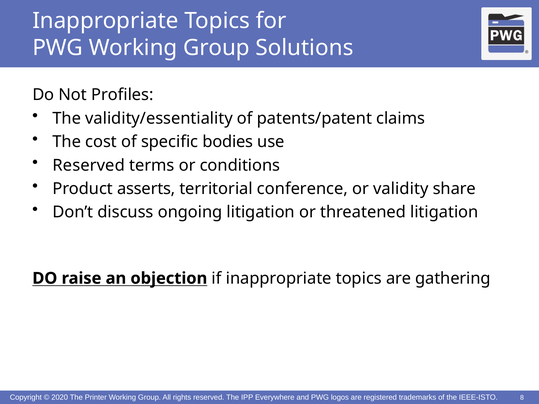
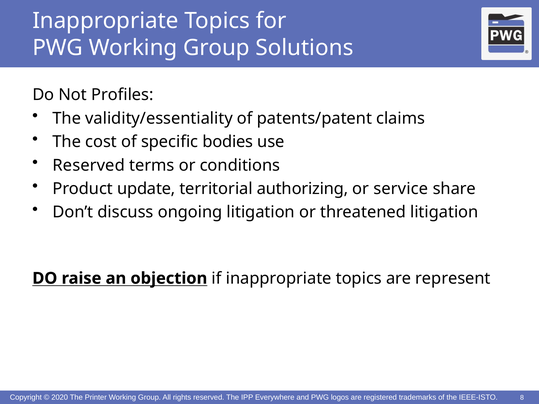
asserts: asserts -> update
conference: conference -> authorizing
validity: validity -> service
gathering: gathering -> represent
